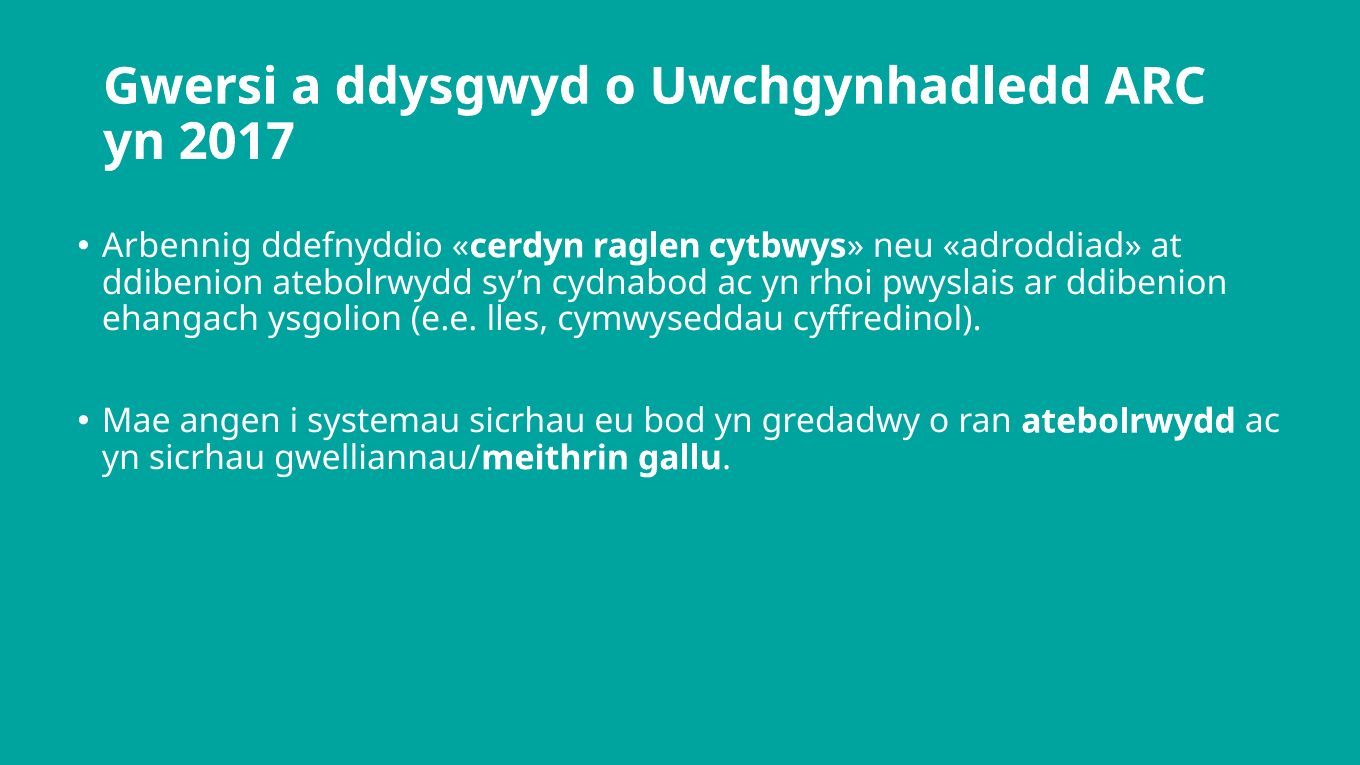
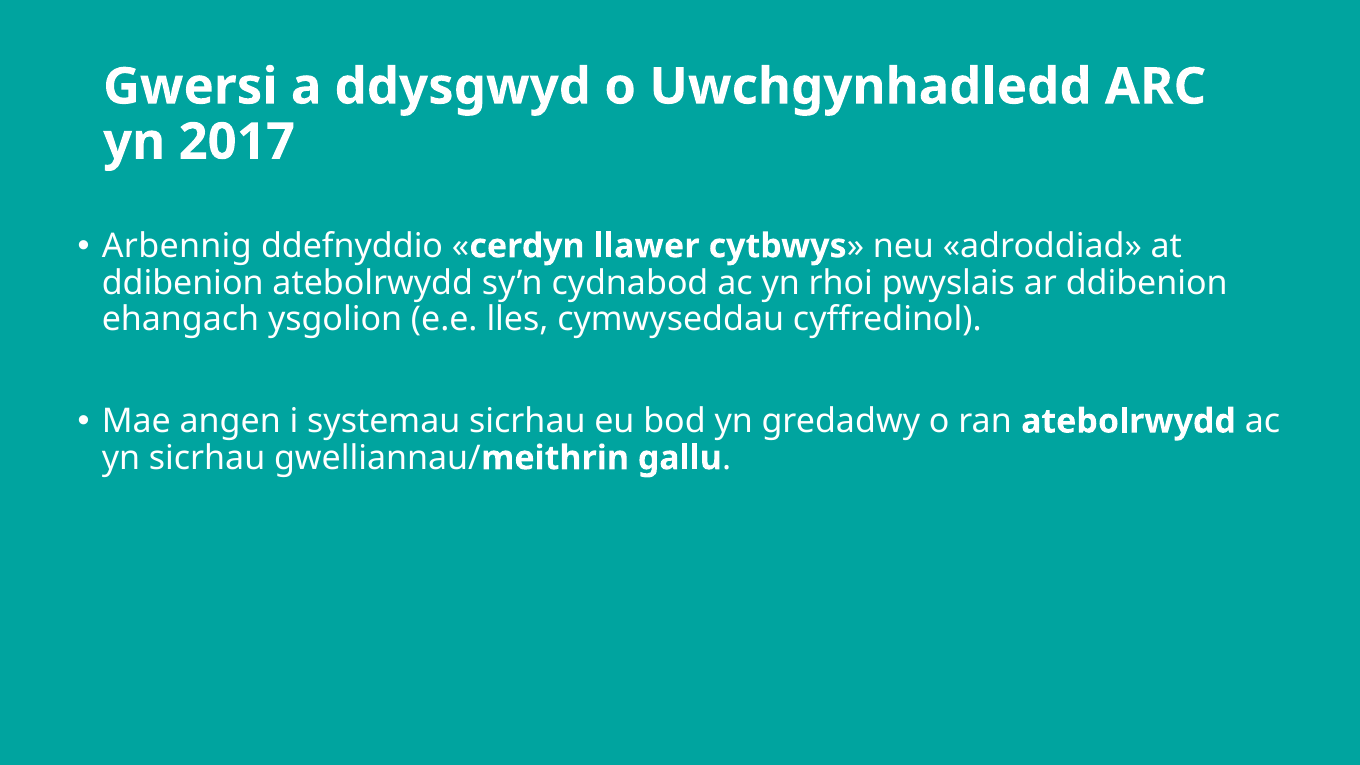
raglen: raglen -> llawer
